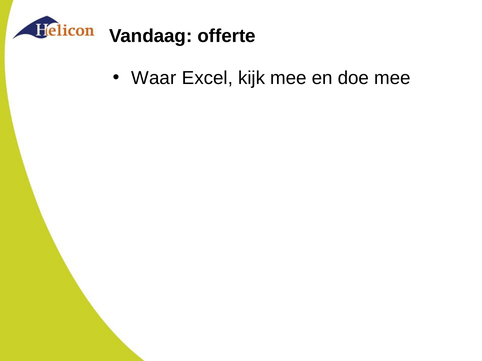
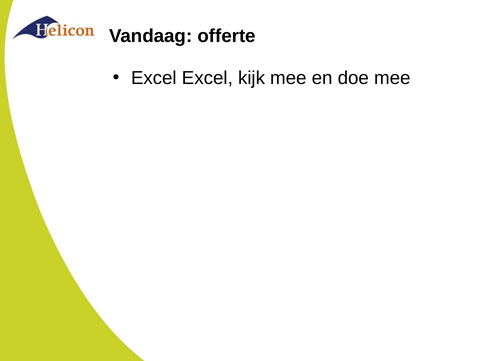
Waar at (154, 78): Waar -> Excel
